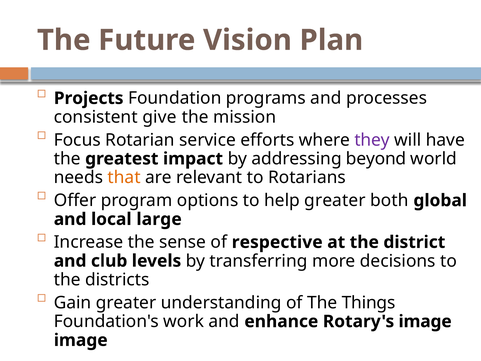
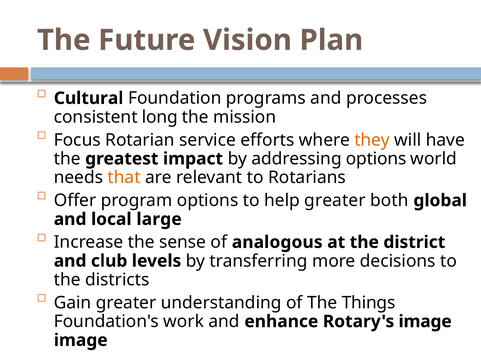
Projects: Projects -> Cultural
give: give -> long
they colour: purple -> orange
addressing beyond: beyond -> options
respective: respective -> analogous
